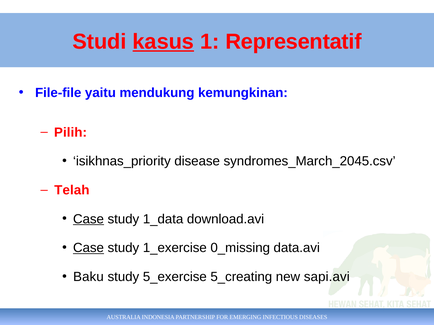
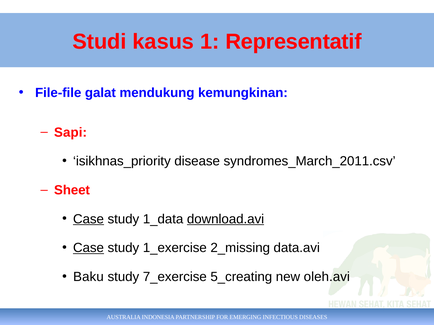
kasus underline: present -> none
yaitu: yaitu -> galat
Pilih: Pilih -> Sapi
syndromes_March_2045.csv: syndromes_March_2045.csv -> syndromes_March_2011.csv
Telah: Telah -> Sheet
download.avi underline: none -> present
0_missing: 0_missing -> 2_missing
5_exercise: 5_exercise -> 7_exercise
sapi.avi: sapi.avi -> oleh.avi
